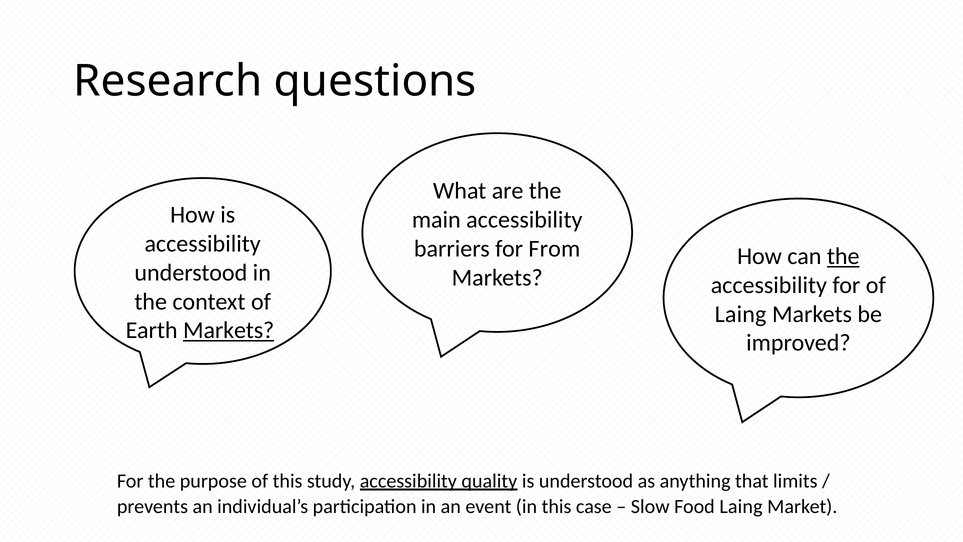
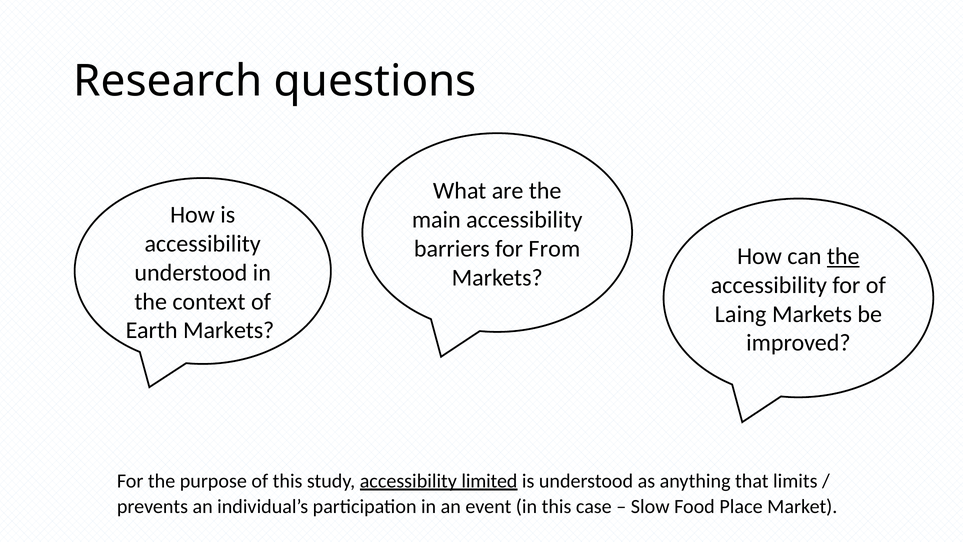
Markets at (229, 330) underline: present -> none
quality: quality -> limited
Food Laing: Laing -> Place
